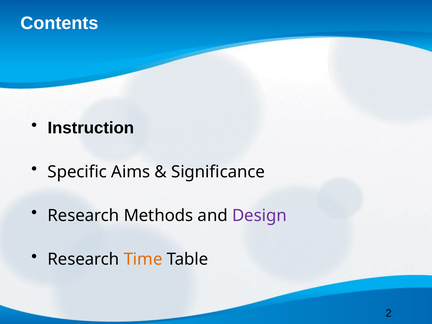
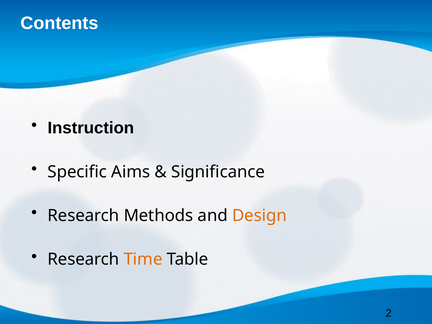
Design colour: purple -> orange
